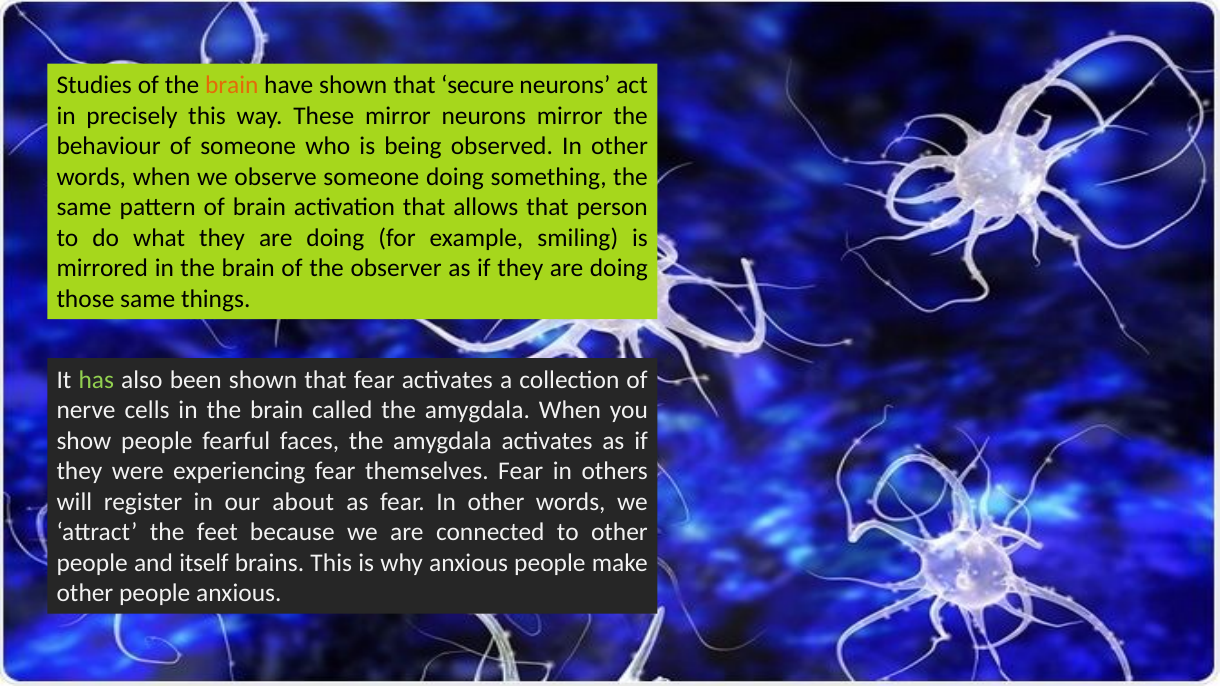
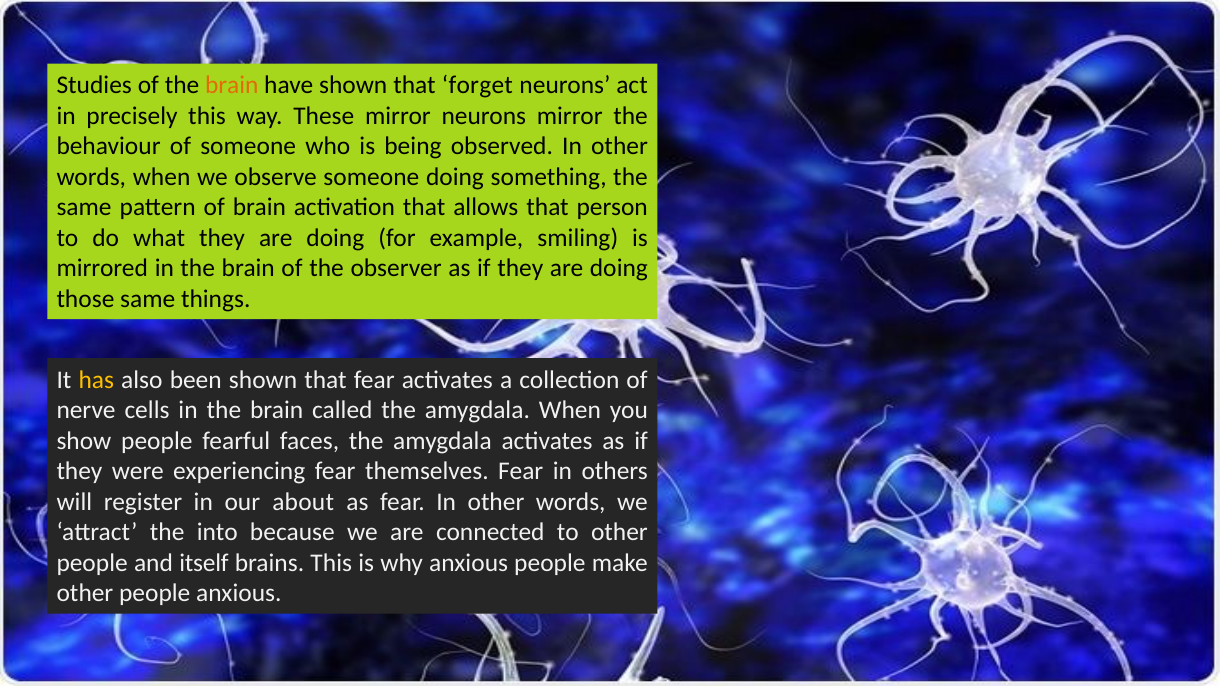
secure: secure -> forget
has colour: light green -> yellow
feet: feet -> into
